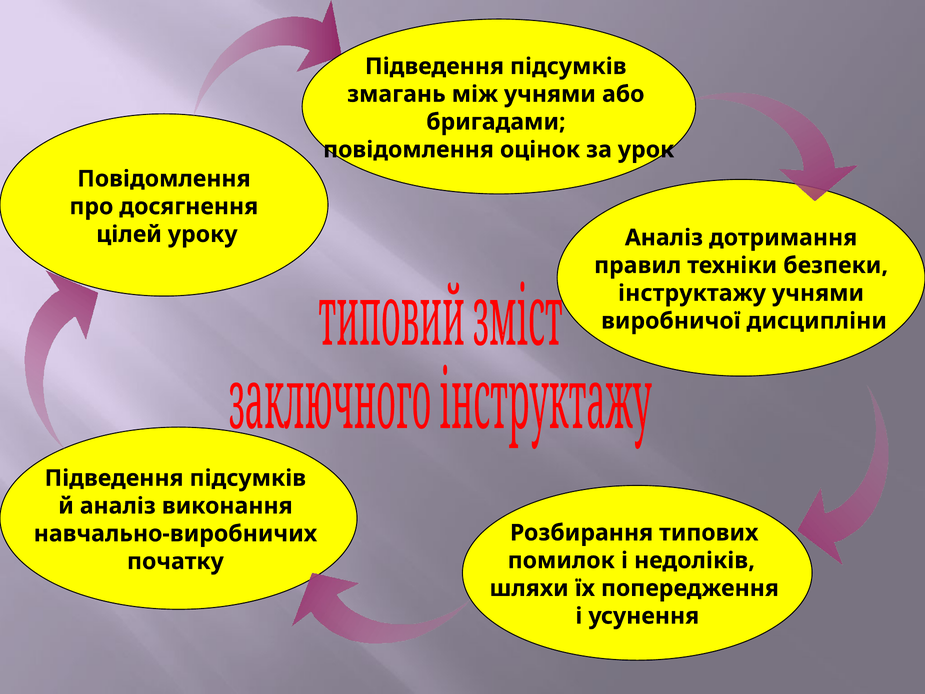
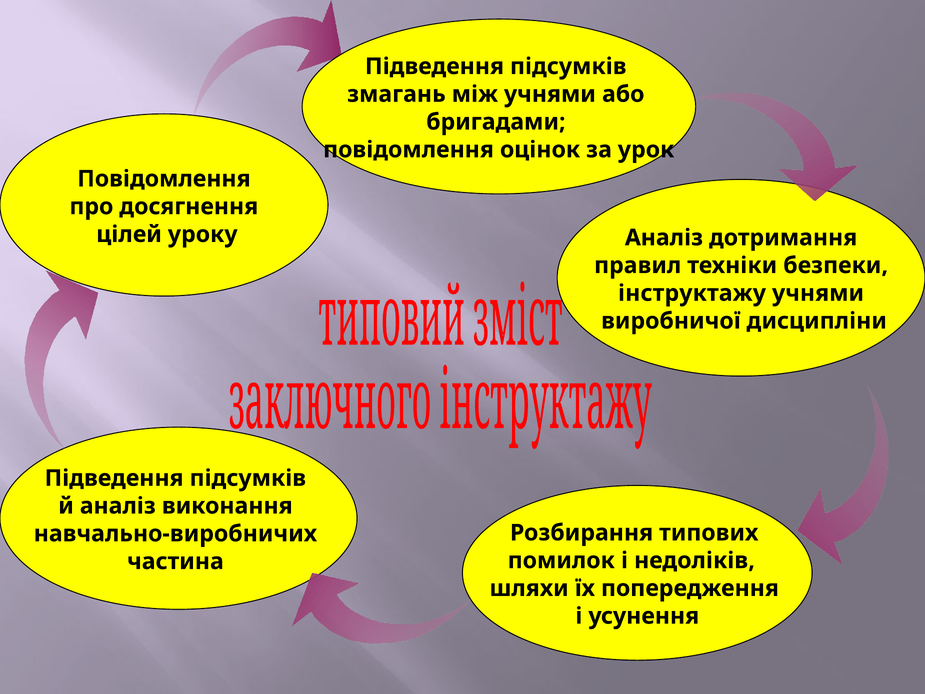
початку: початку -> частина
